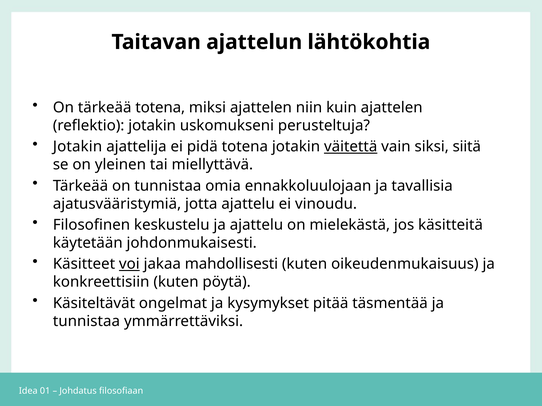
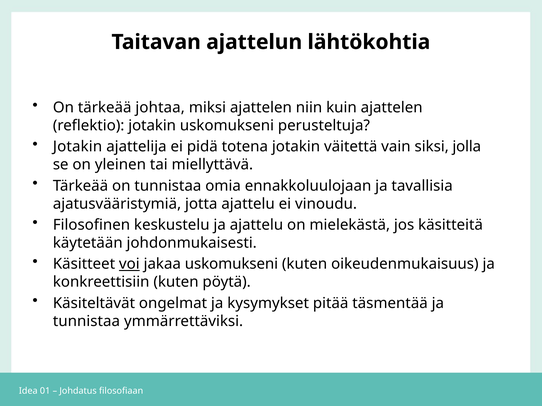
tärkeää totena: totena -> johtaa
väitettä underline: present -> none
siitä: siitä -> jolla
jakaa mahdollisesti: mahdollisesti -> uskomukseni
